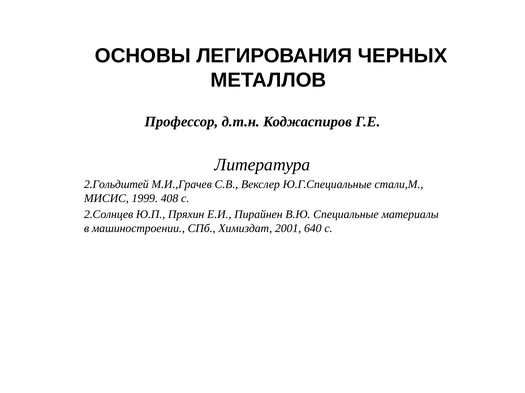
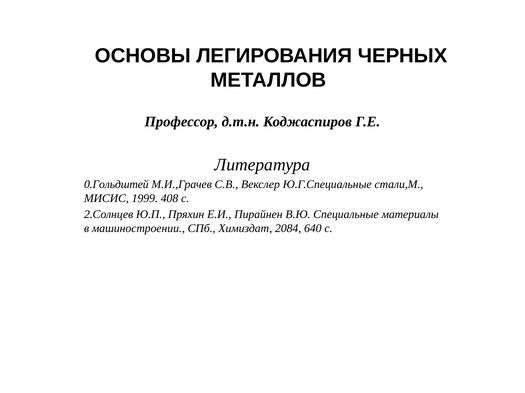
2.Гольдштей: 2.Гольдштей -> 0.Гольдштей
2001: 2001 -> 2084
